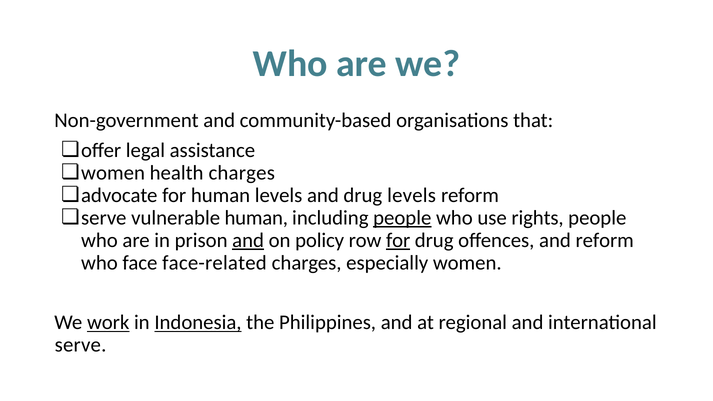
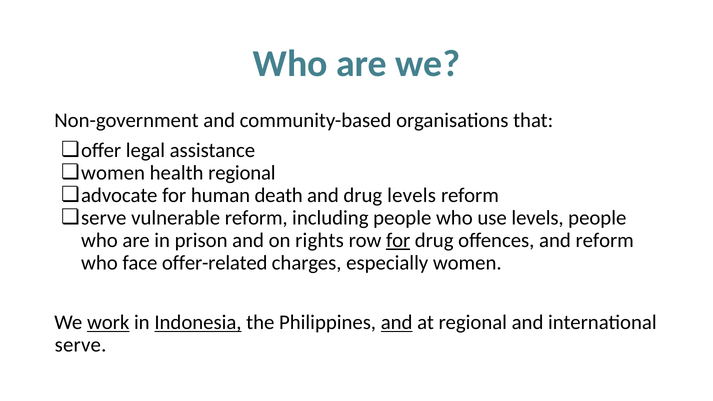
health charges: charges -> regional
human levels: levels -> death
vulnerable human: human -> reform
people at (402, 218) underline: present -> none
use rights: rights -> levels
and at (248, 240) underline: present -> none
policy: policy -> rights
face-related: face-related -> offer-related
and at (397, 323) underline: none -> present
